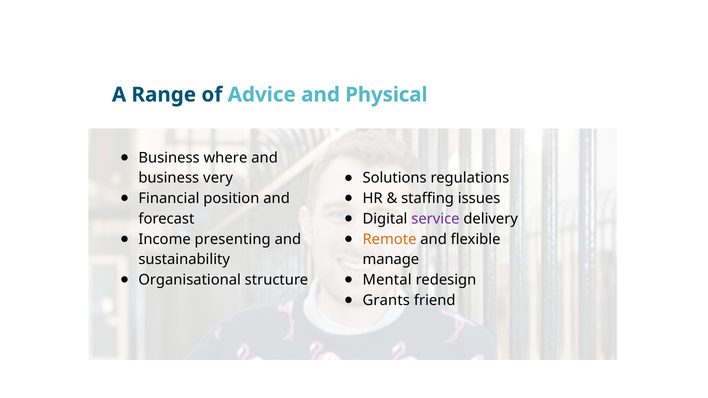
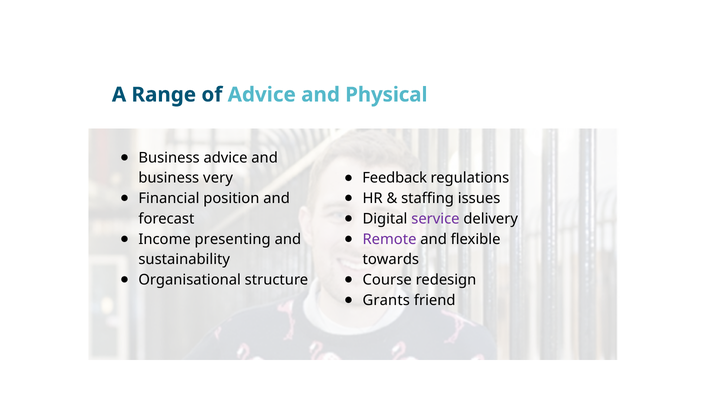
Business where: where -> advice
Solutions: Solutions -> Feedback
Remote colour: orange -> purple
manage: manage -> towards
Mental: Mental -> Course
